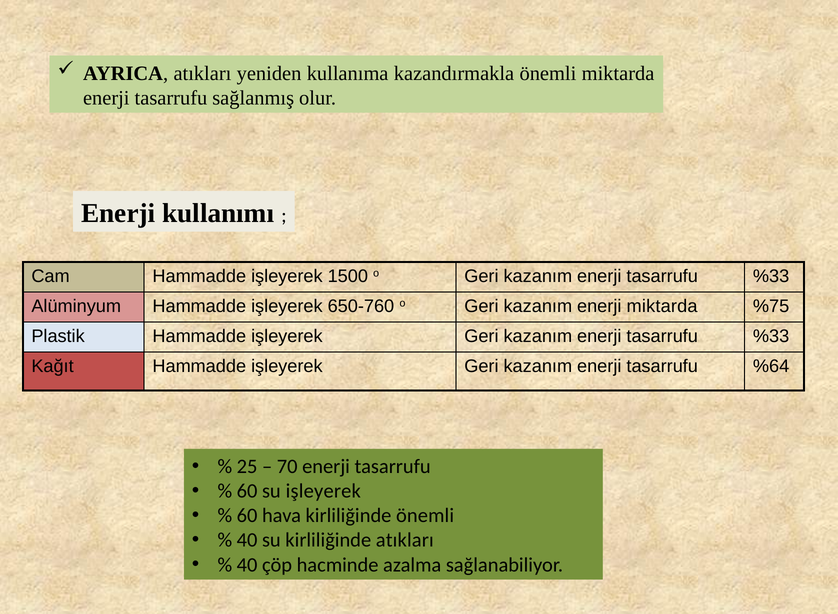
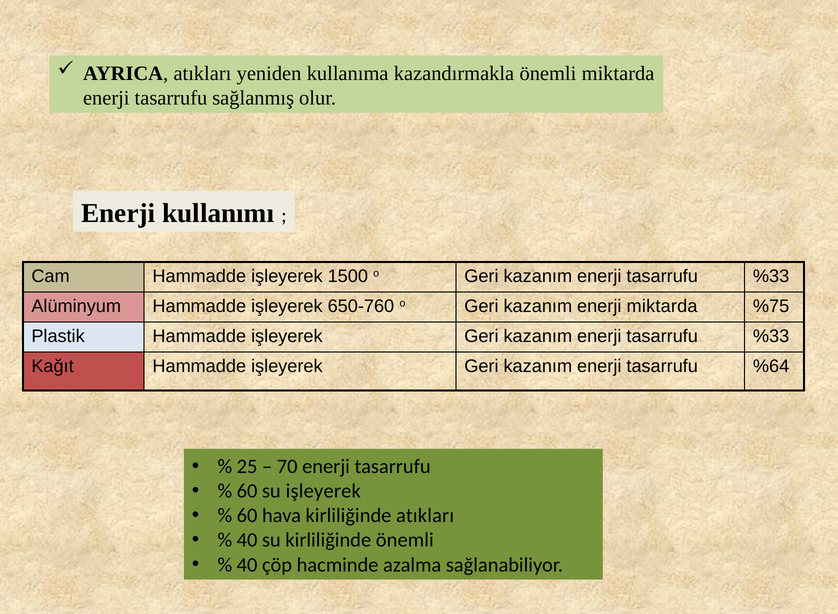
kirliliğinde önemli: önemli -> atıkları
kirliliğinde atıkları: atıkları -> önemli
